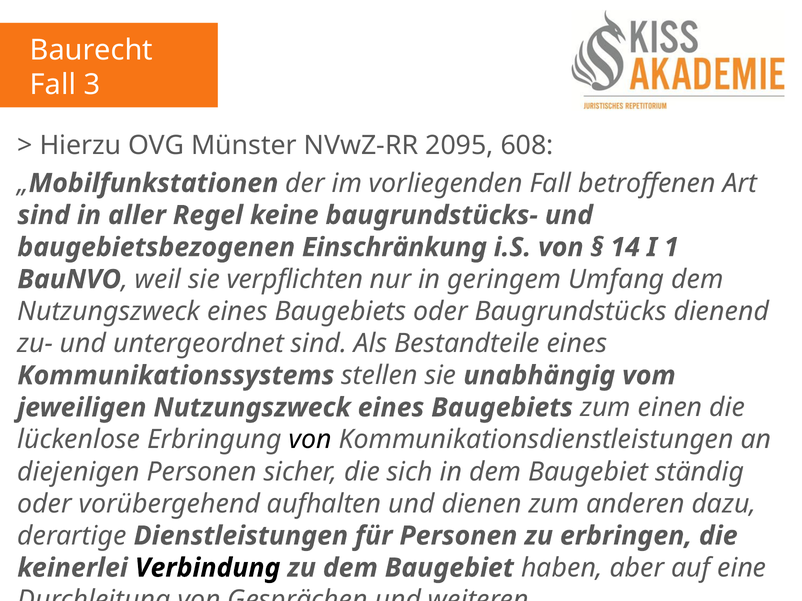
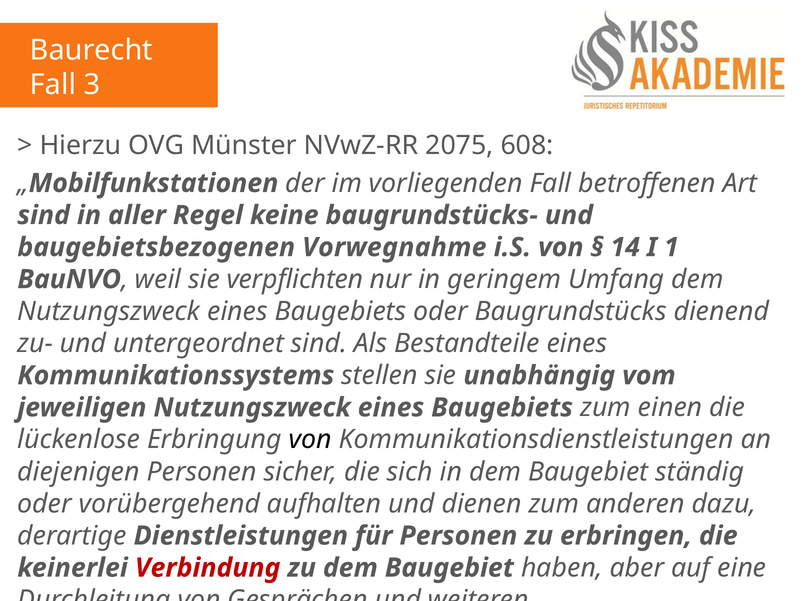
2095: 2095 -> 2075
Einschränkung: Einschränkung -> Vorwegnahme
Verbindung colour: black -> red
